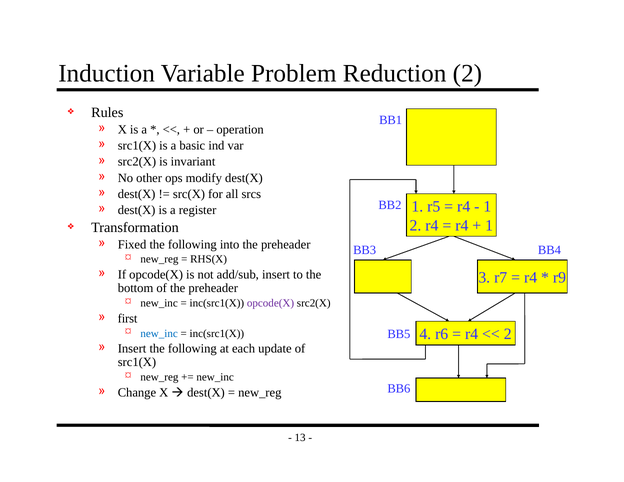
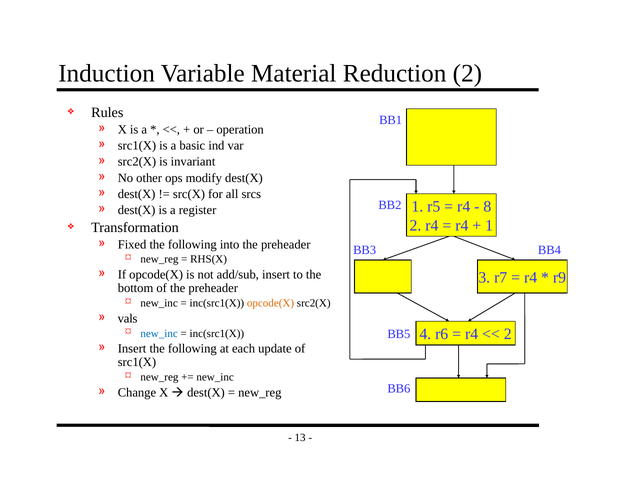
Problem: Problem -> Material
1 at (487, 207): 1 -> 8
opcode(X at (271, 303) colour: purple -> orange
first: first -> vals
